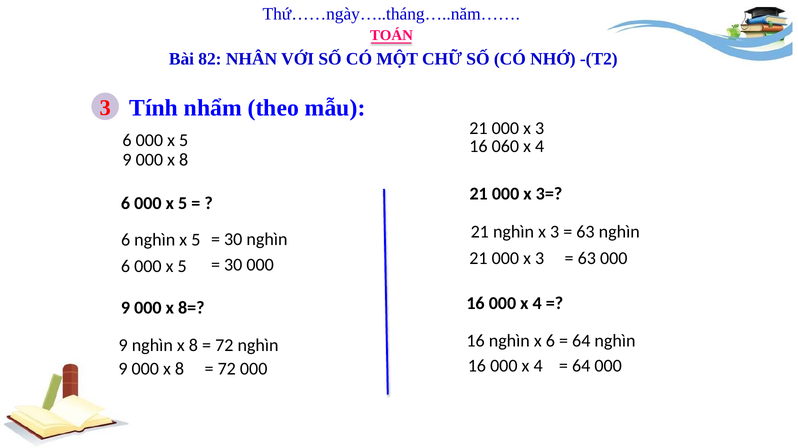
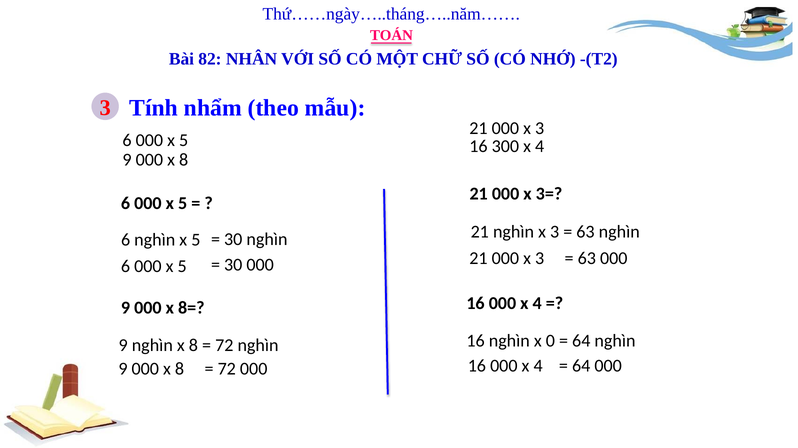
060: 060 -> 300
x 6: 6 -> 0
